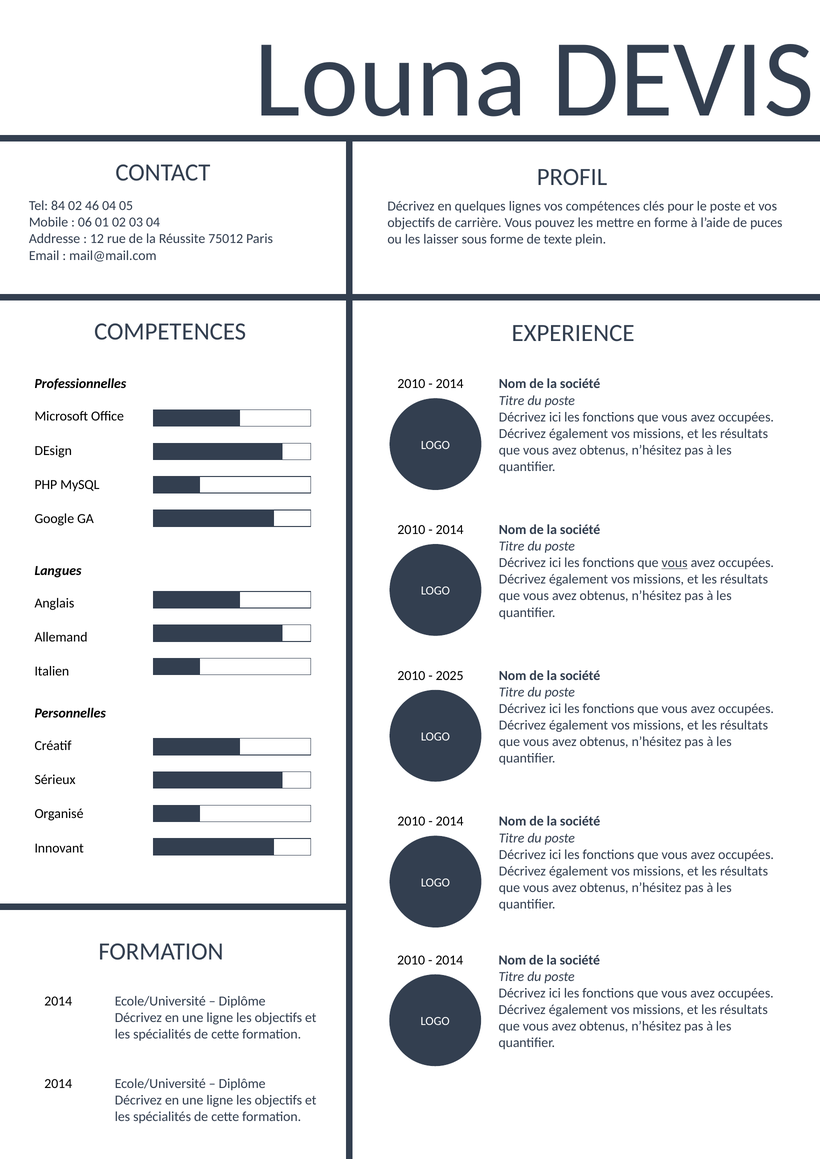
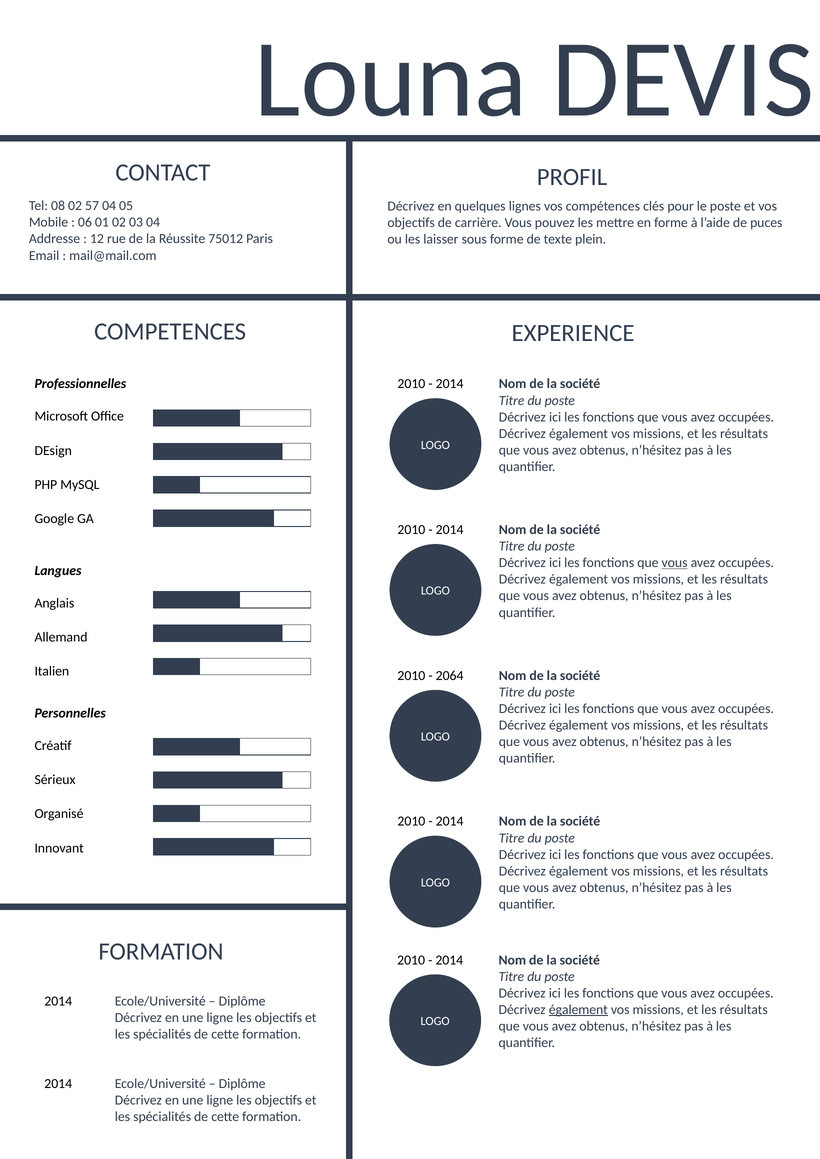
84: 84 -> 08
46: 46 -> 57
2025: 2025 -> 2064
également at (578, 1010) underline: none -> present
